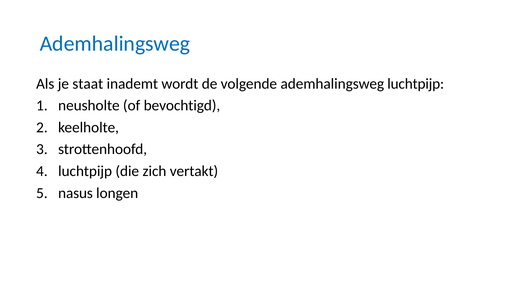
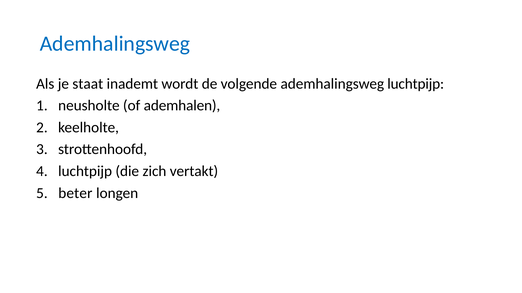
bevochtigd: bevochtigd -> ademhalen
nasus: nasus -> beter
